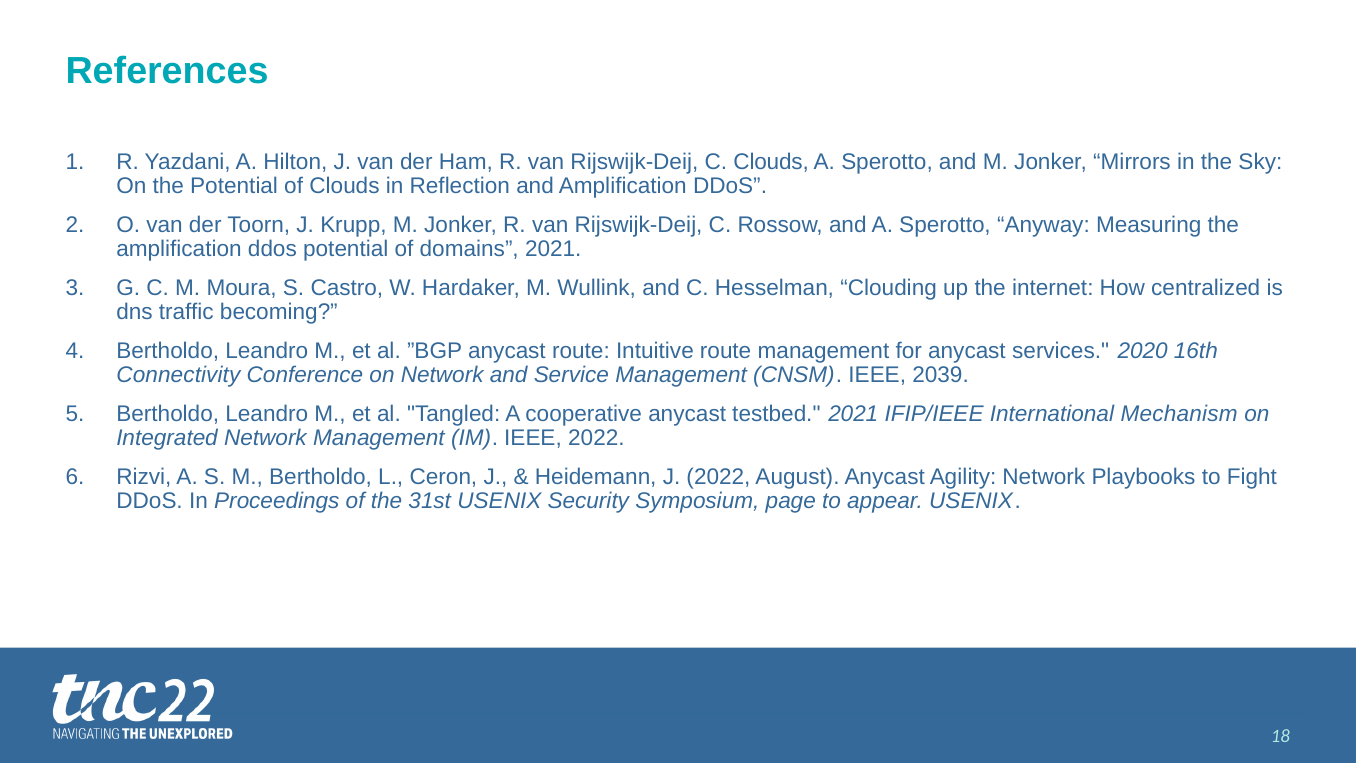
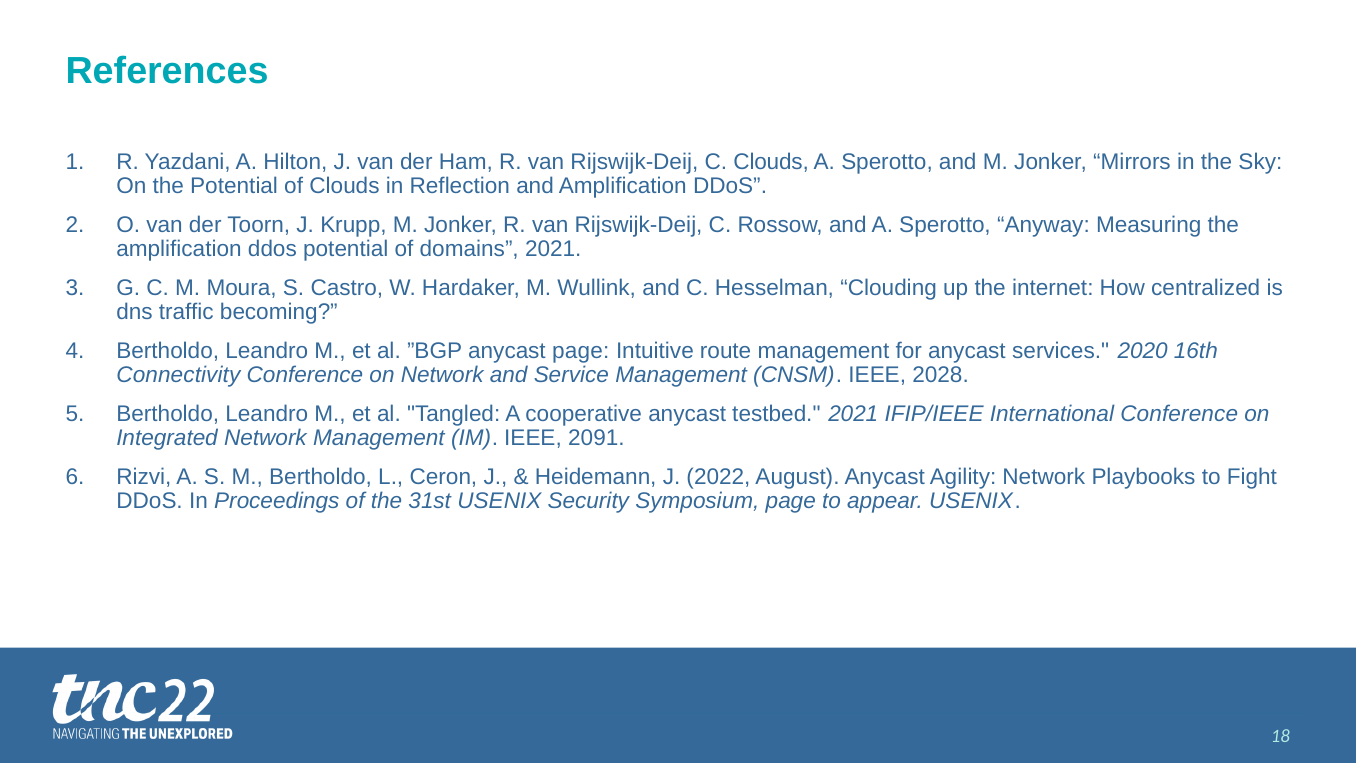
anycast route: route -> page
2039: 2039 -> 2028
International Mechanism: Mechanism -> Conference
IEEE 2022: 2022 -> 2091
